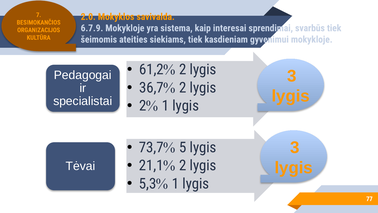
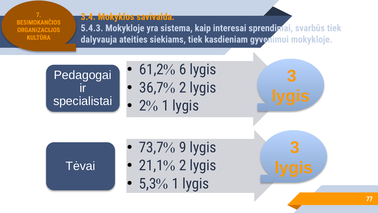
2.0: 2.0 -> 3.4
6.7.9: 6.7.9 -> 5.4.3
šeimomis: šeimomis -> dalyvauja
2 at (183, 70): 2 -> 6
5: 5 -> 9
